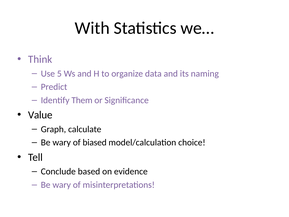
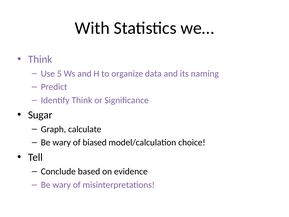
Identify Them: Them -> Think
Value: Value -> Sugar
